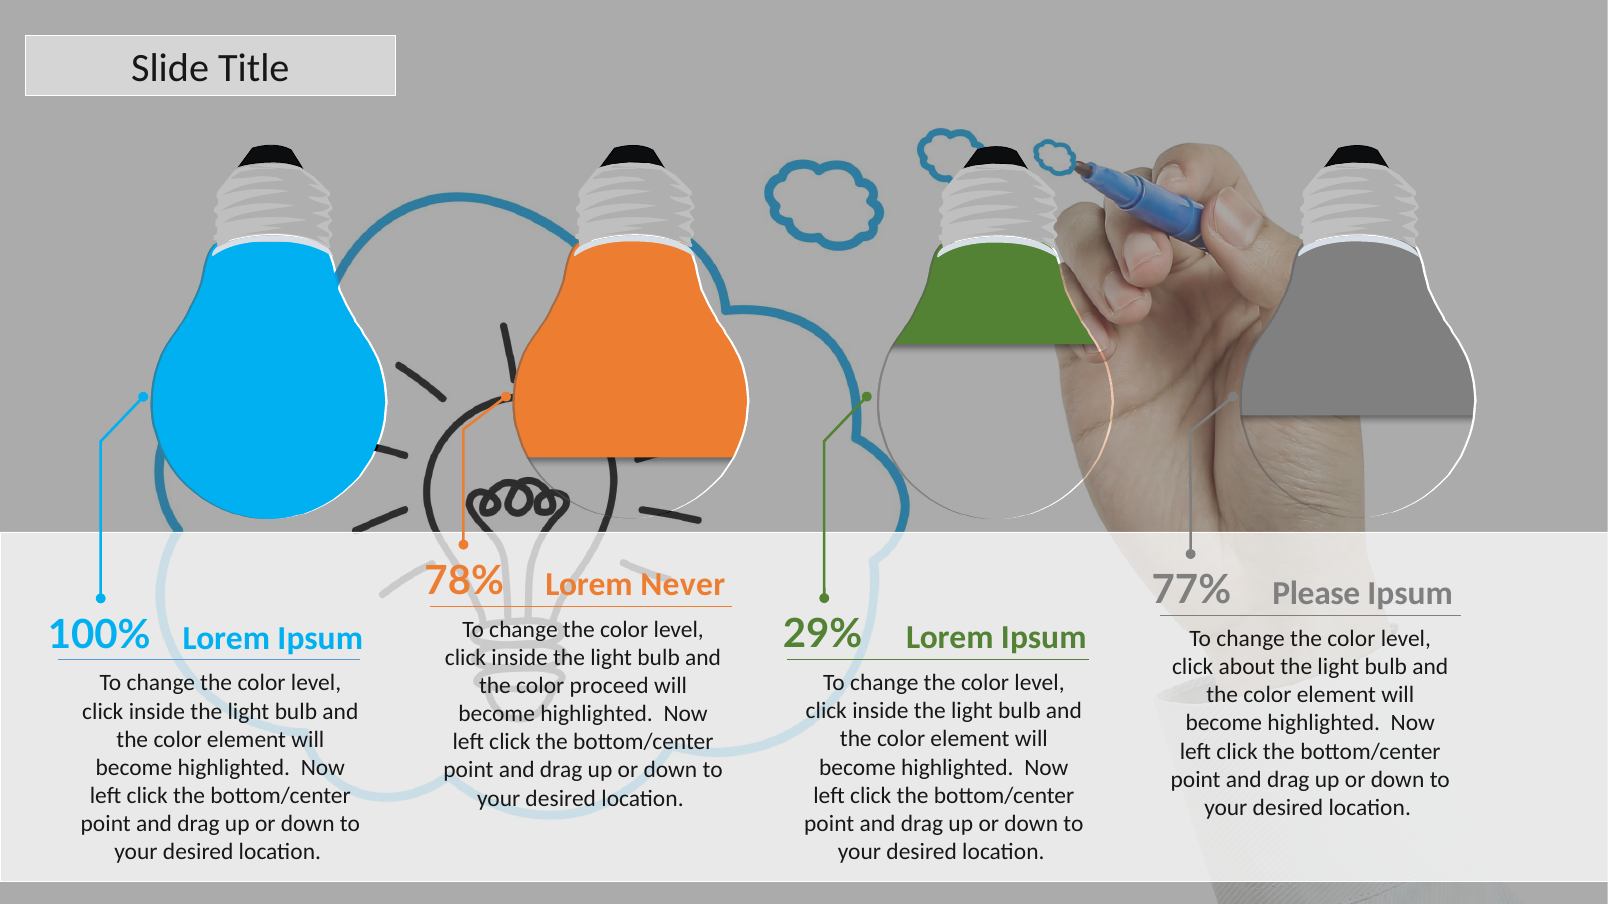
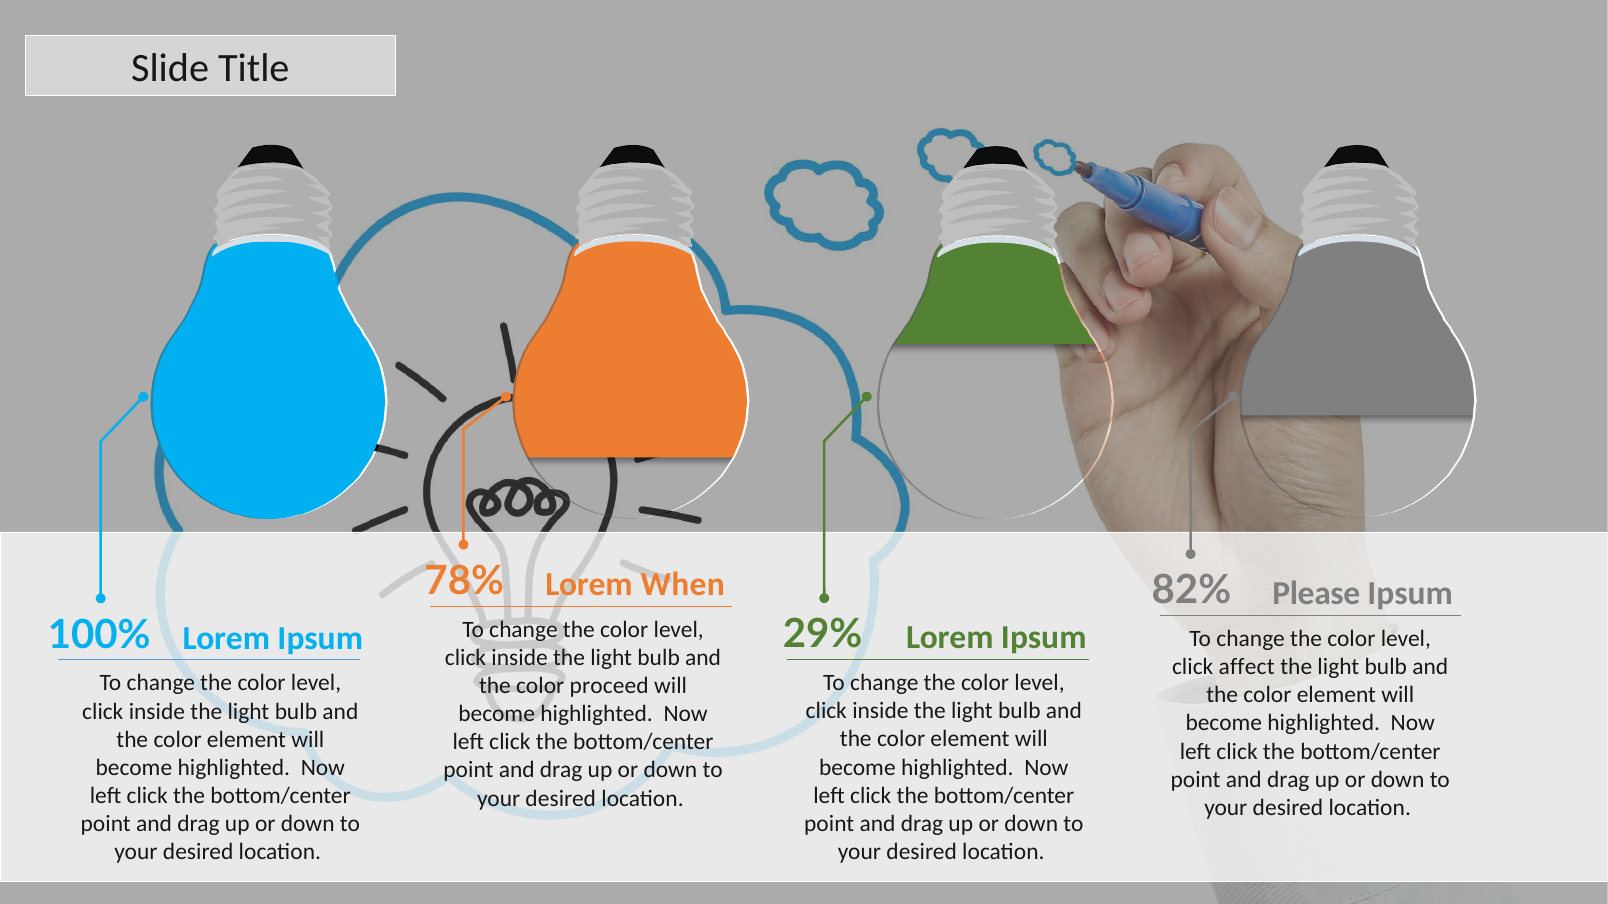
Never: Never -> When
77%: 77% -> 82%
about: about -> affect
